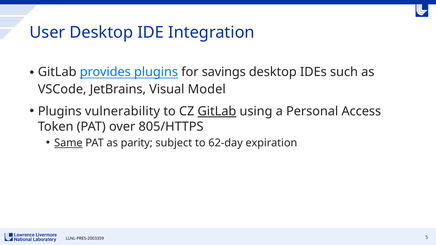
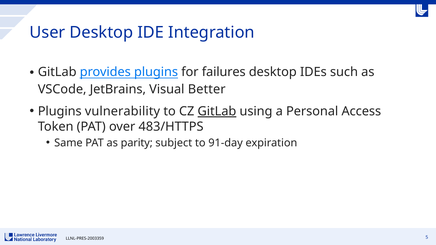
savings: savings -> failures
Model: Model -> Better
805/HTTPS: 805/HTTPS -> 483/HTTPS
Same underline: present -> none
62-day: 62-day -> 91-day
